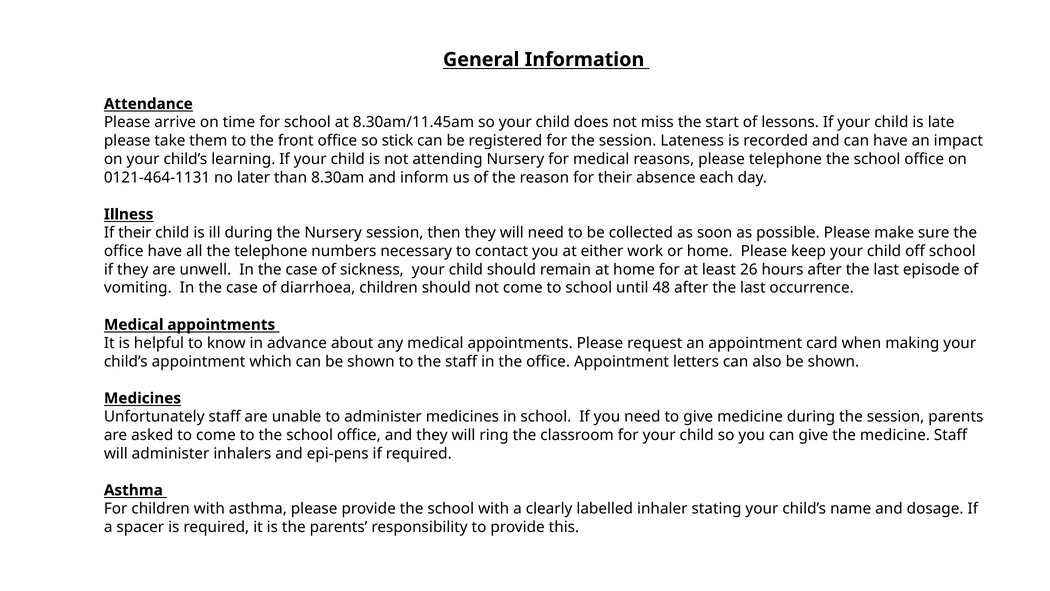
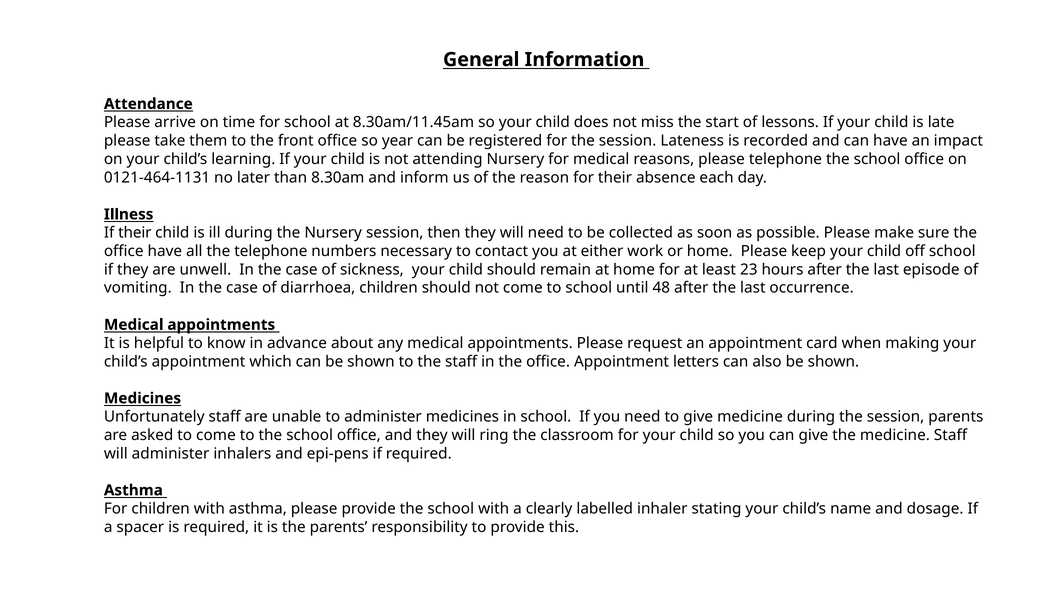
stick: stick -> year
26: 26 -> 23
